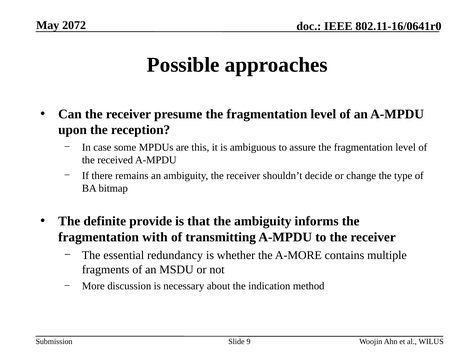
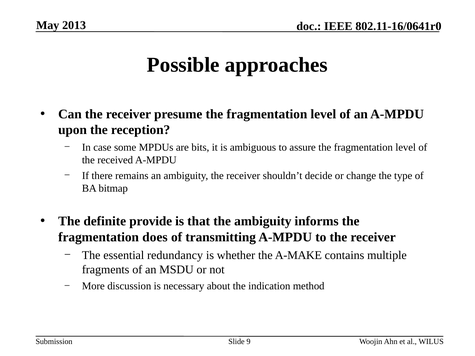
2072: 2072 -> 2013
this: this -> bits
with: with -> does
A-MORE: A-MORE -> A-MAKE
